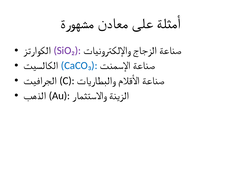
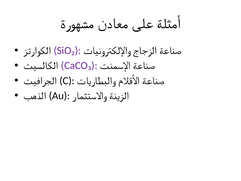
CaCO₃ colour: blue -> purple
